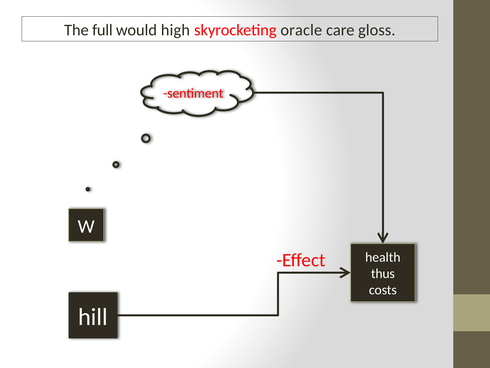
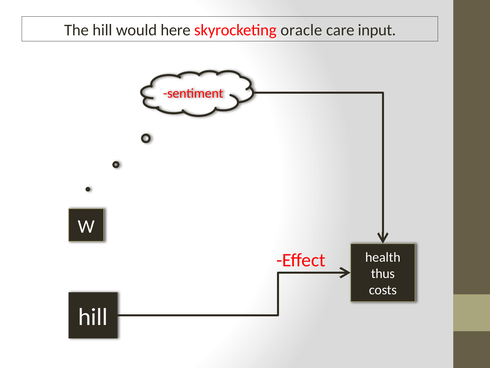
The full: full -> hill
high: high -> here
gloss: gloss -> input
